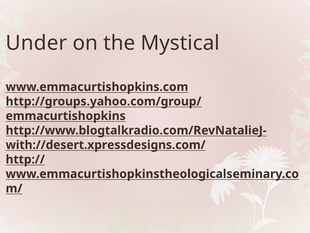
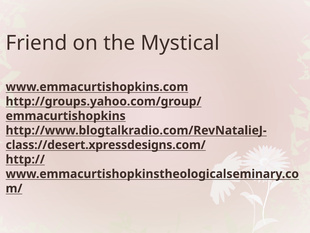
Under: Under -> Friend
with://desert.xpressdesigns.com/: with://desert.xpressdesigns.com/ -> class://desert.xpressdesigns.com/
